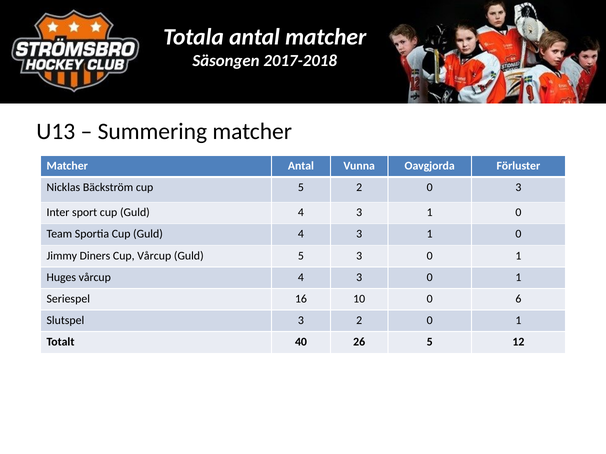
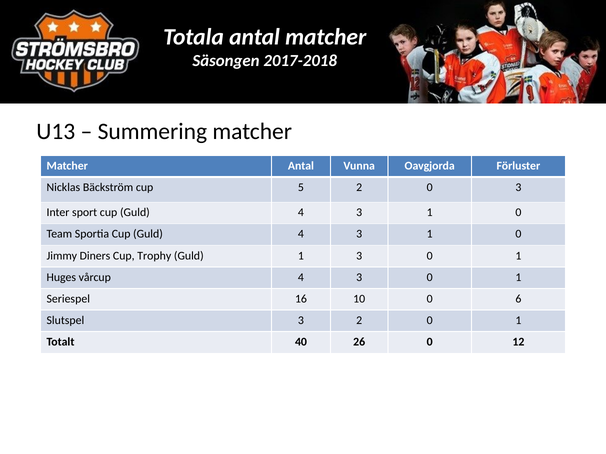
Cup Vårcup: Vårcup -> Trophy
Guld 5: 5 -> 1
26 5: 5 -> 0
